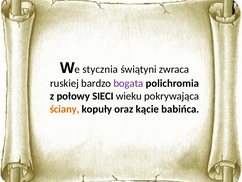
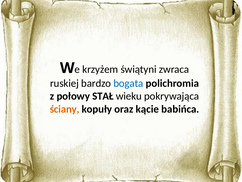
stycznia: stycznia -> krzyżem
bogata colour: purple -> blue
SIECI: SIECI -> STAŁ
